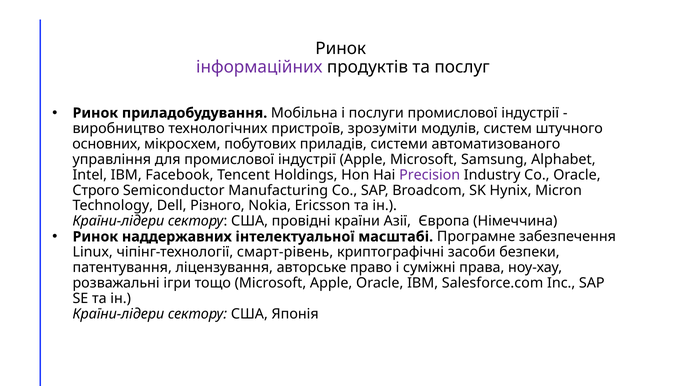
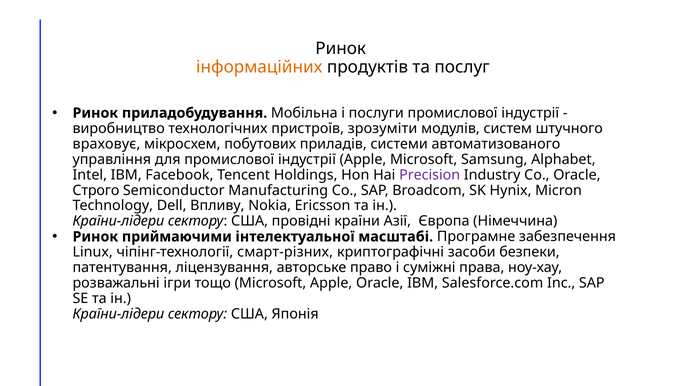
інформаційних colour: purple -> orange
основних: основних -> враховує
Різного: Різного -> Впливу
наддержавних: наддержавних -> приймаючими
смарт-рівень: смарт-рівень -> смарт-різних
